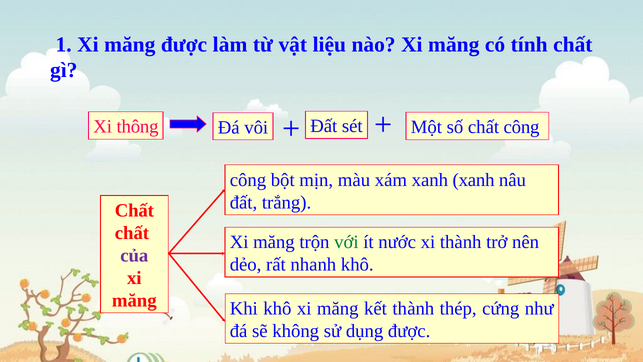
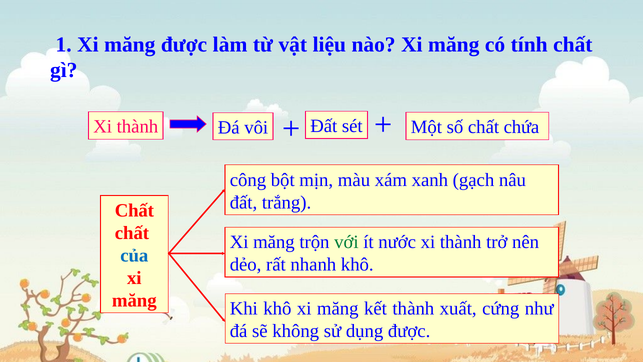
thông at (138, 127): thông -> thành
chất công: công -> chứa
xanh xanh: xanh -> gạch
của colour: purple -> blue
thép: thép -> xuất
